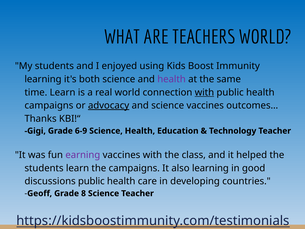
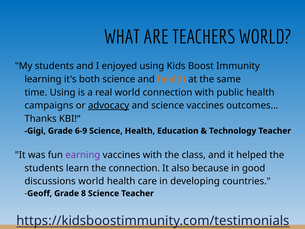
health at (172, 79) colour: purple -> orange
time Learn: Learn -> Using
with at (204, 92) underline: present -> none
the campaigns: campaigns -> connection
also learning: learning -> because
discussions public: public -> world
